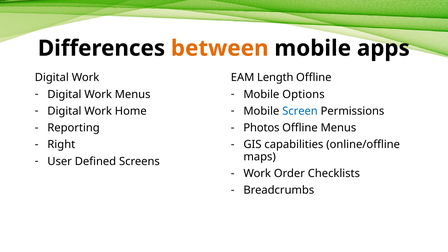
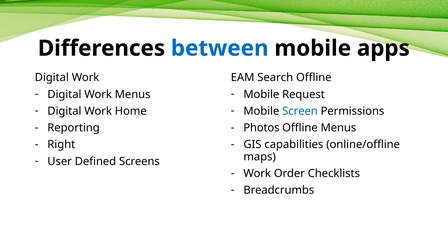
between colour: orange -> blue
Length: Length -> Search
Options: Options -> Request
